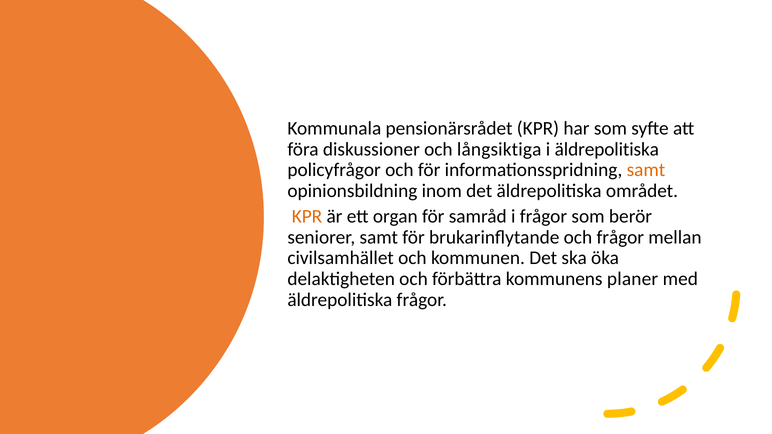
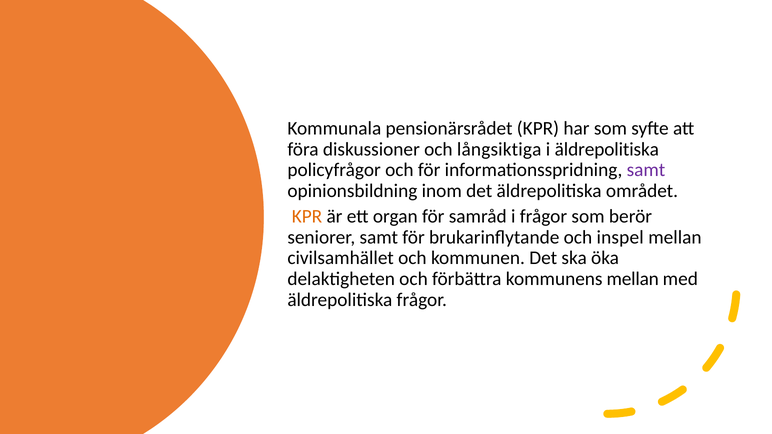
samt at (646, 170) colour: orange -> purple
och frågor: frågor -> inspel
kommunens planer: planer -> mellan
